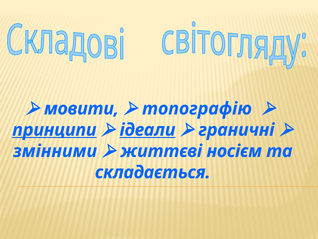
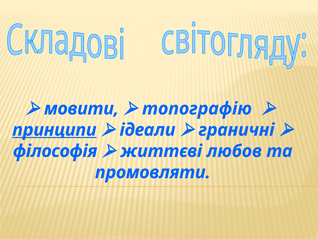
ідеали underline: present -> none
змінними: змінними -> філософія
носієм: носієм -> любов
складається: складається -> промовляти
